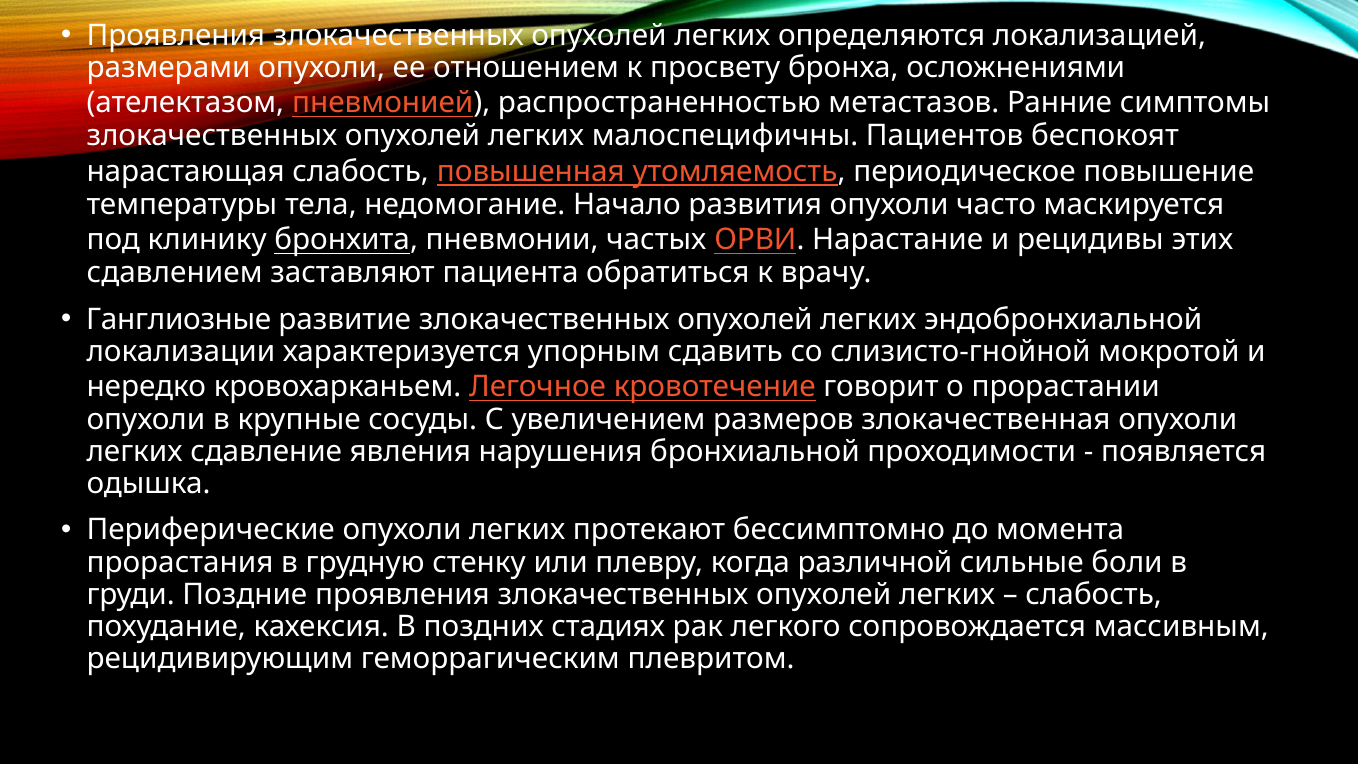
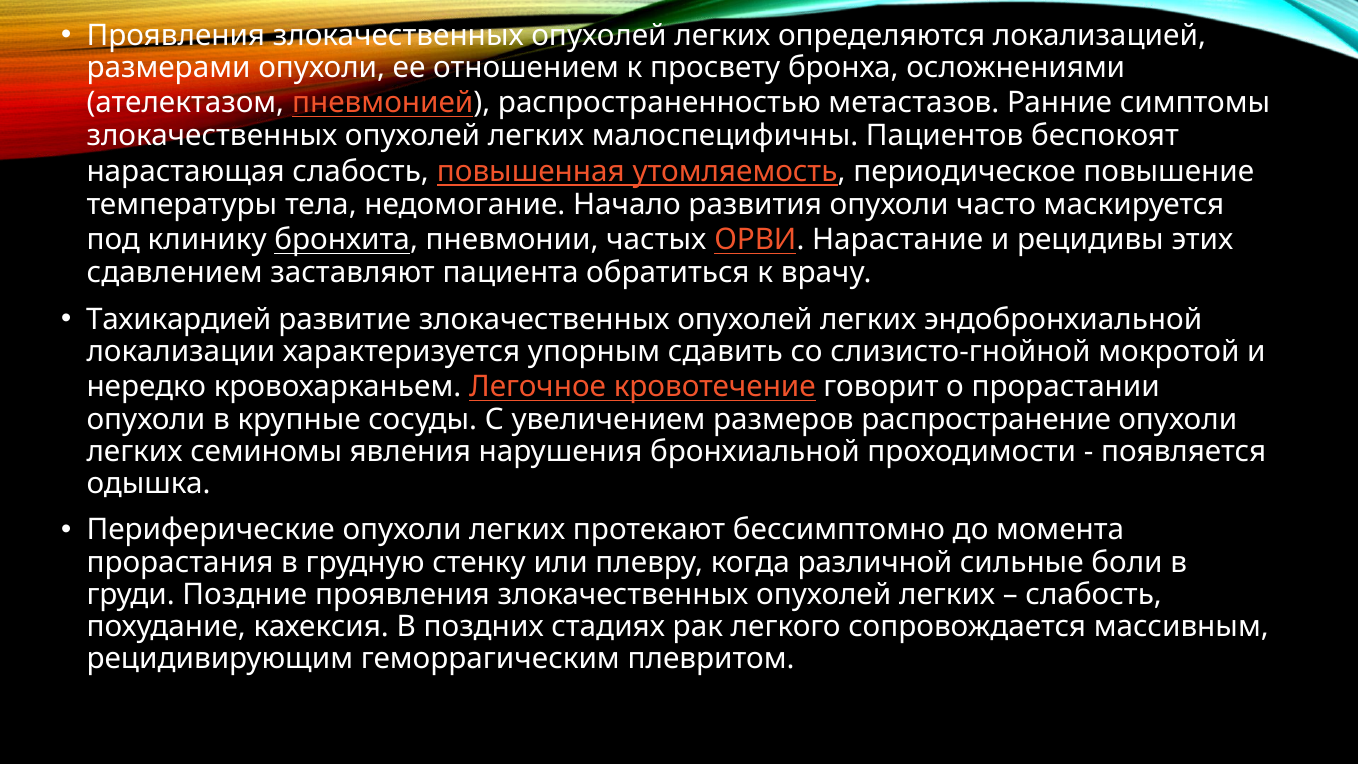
Ганглиозные: Ганглиозные -> Тахикардией
злокачественная: злокачественная -> распространение
сдавление: сдавление -> семиномы
